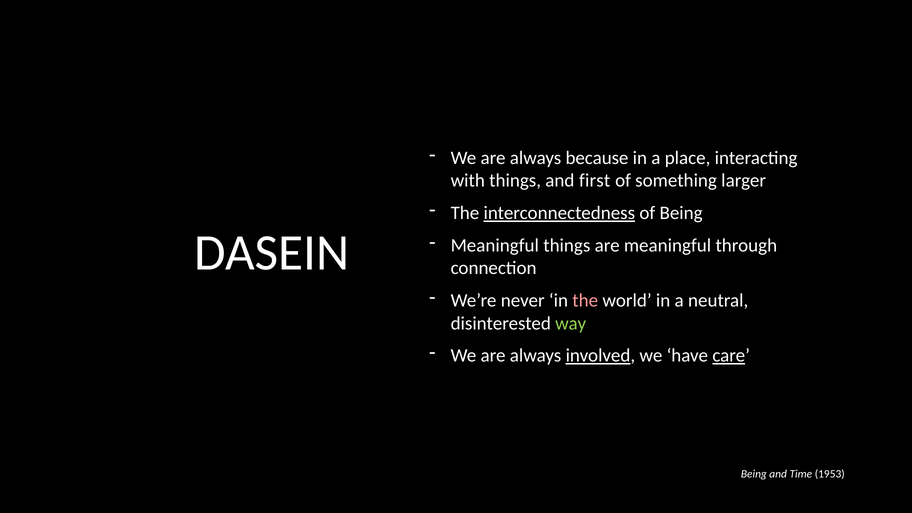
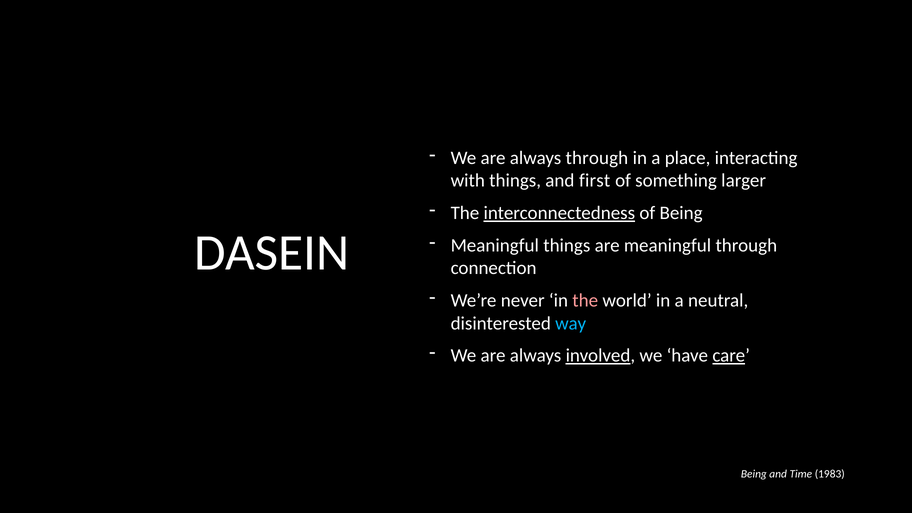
always because: because -> through
way colour: light green -> light blue
1953: 1953 -> 1983
